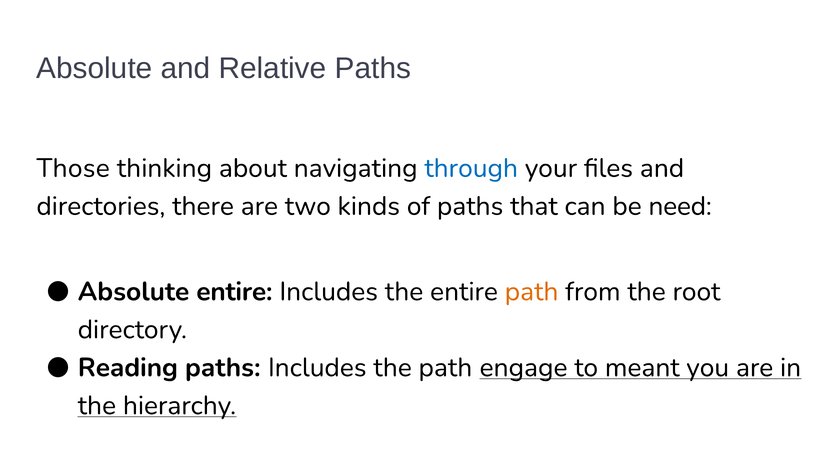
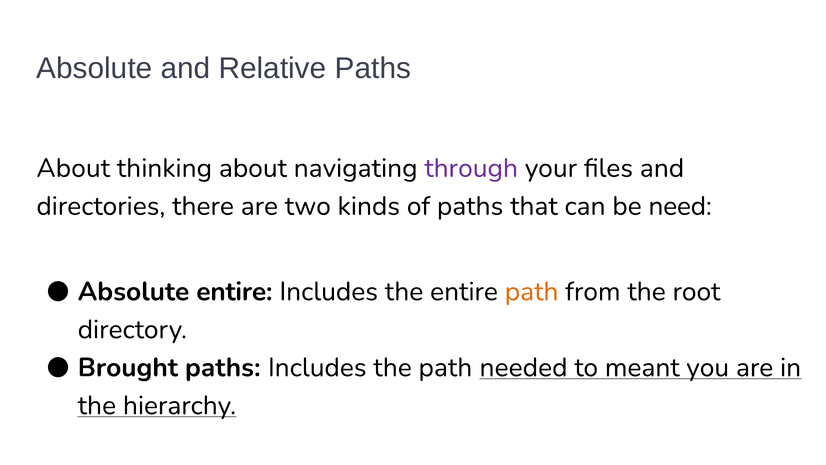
Those at (73, 168): Those -> About
through colour: blue -> purple
Reading: Reading -> Brought
engage: engage -> needed
